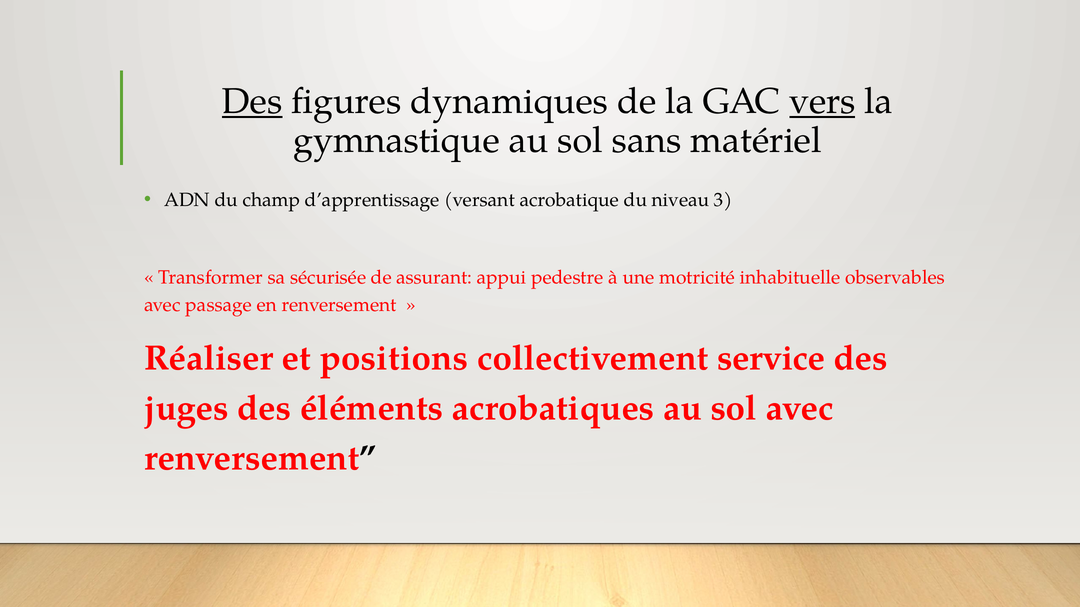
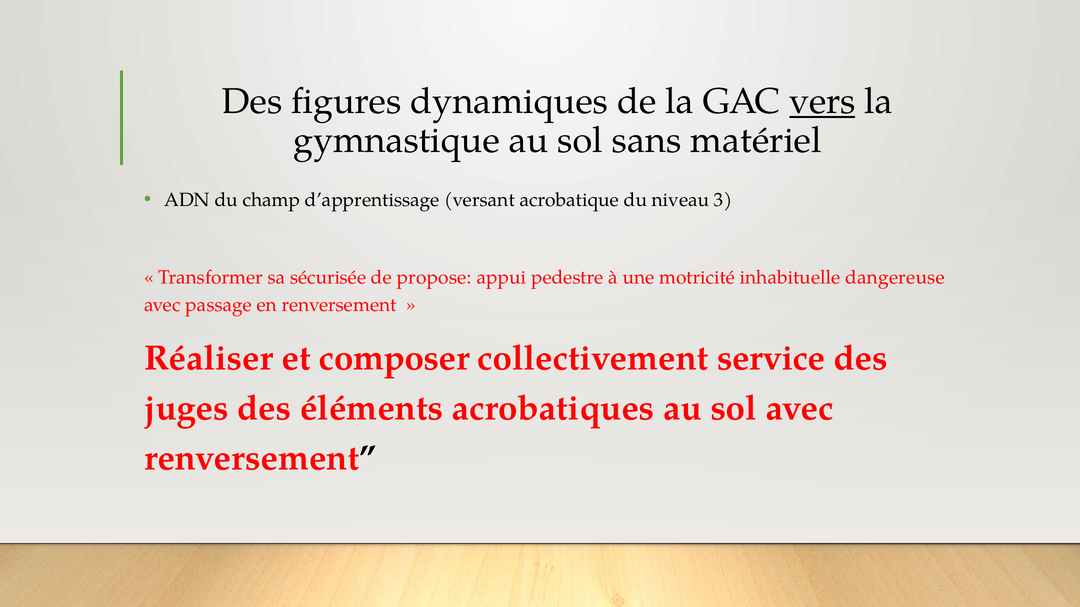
Des at (252, 102) underline: present -> none
assurant: assurant -> propose
observables: observables -> dangereuse
positions: positions -> composer
